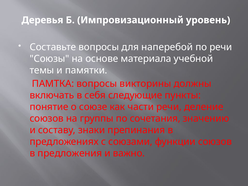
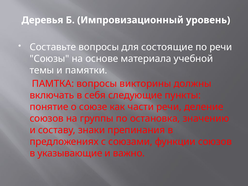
наперебой: наперебой -> состоящие
сочетания: сочетания -> остановка
предложения: предложения -> указывающие
